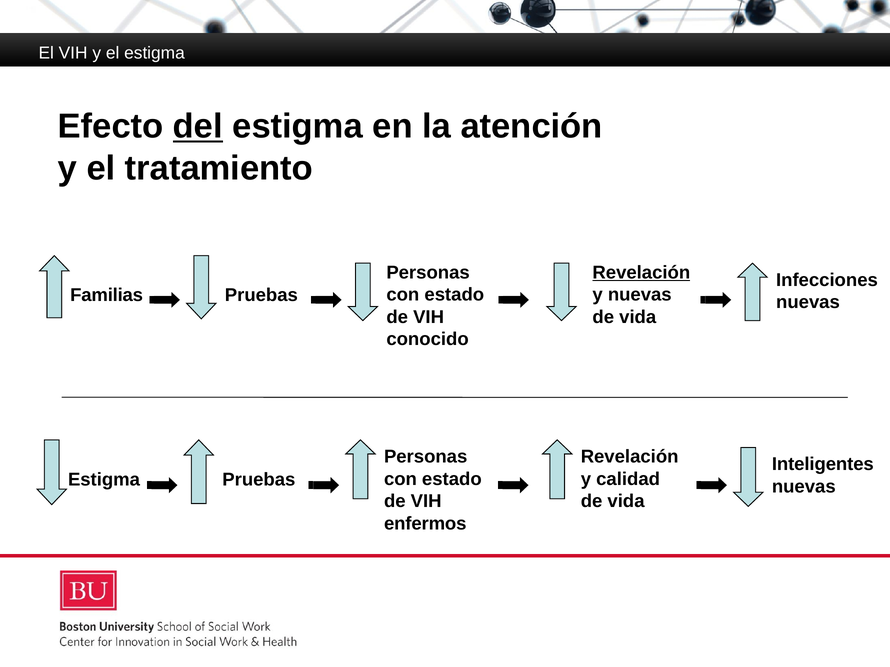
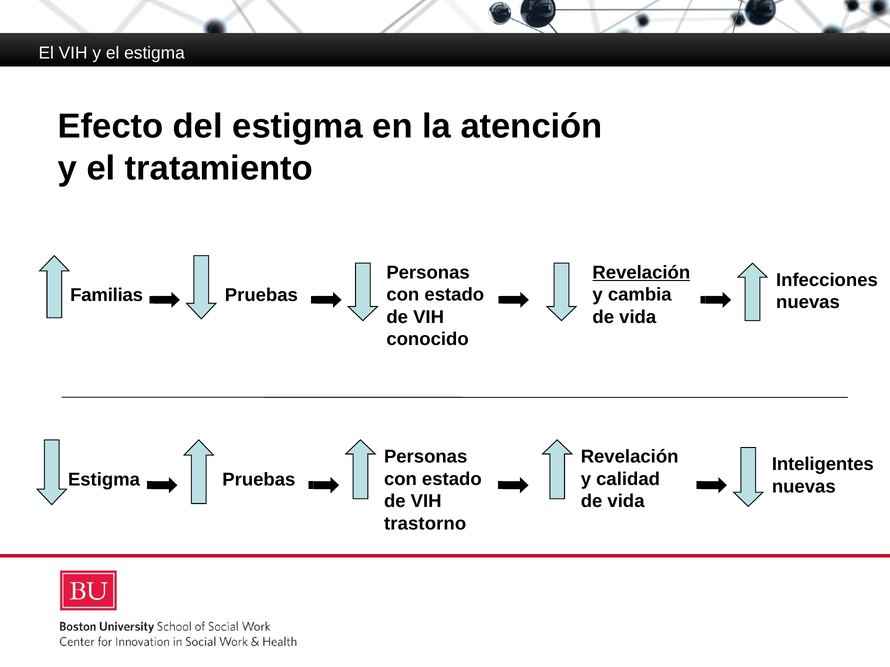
del underline: present -> none
y nuevas: nuevas -> cambia
enfermos: enfermos -> trastorno
